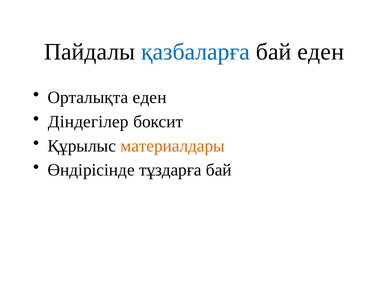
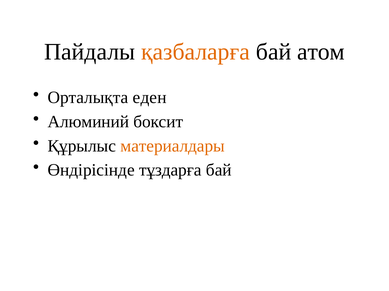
қазбаларға colour: blue -> orange
бай еден: еден -> атом
Діндегілер: Діндегілер -> Алюминий
